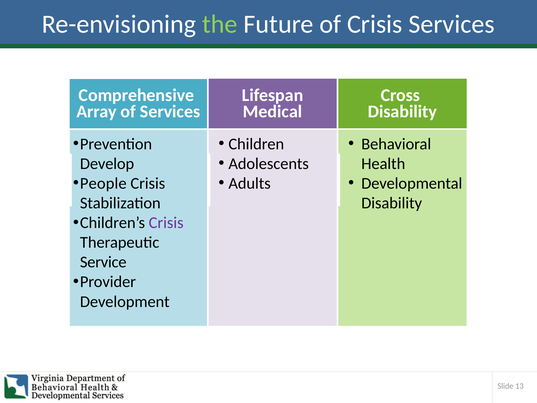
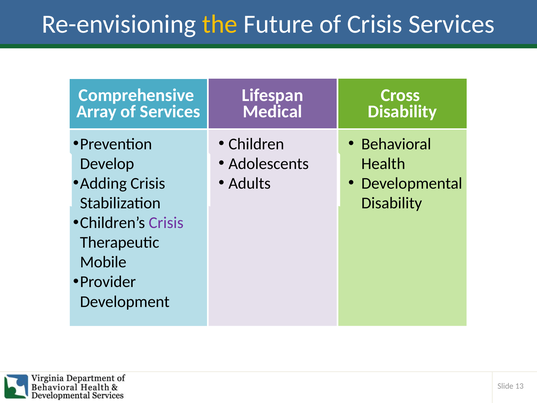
the colour: light green -> yellow
People: People -> Adding
Service: Service -> Mobile
